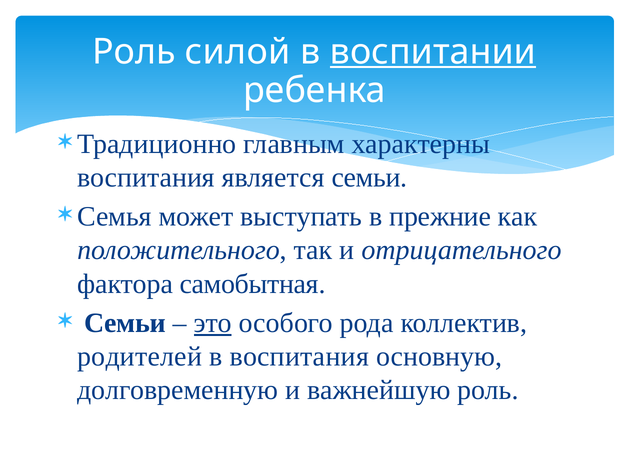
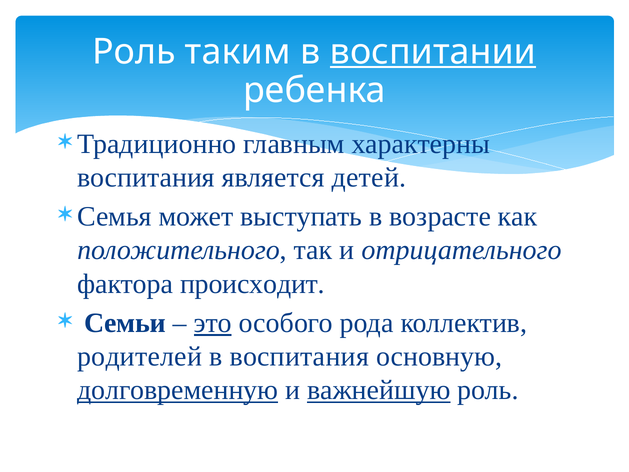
силой: силой -> таким
является семьи: семьи -> детей
прежние: прежние -> возрасте
самобытная: самобытная -> происходит
долговременную underline: none -> present
важнейшую underline: none -> present
